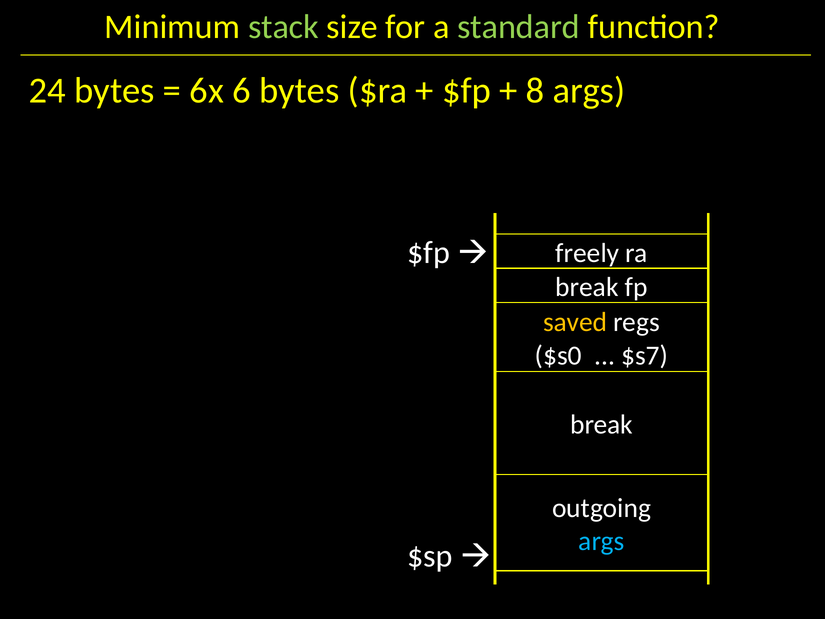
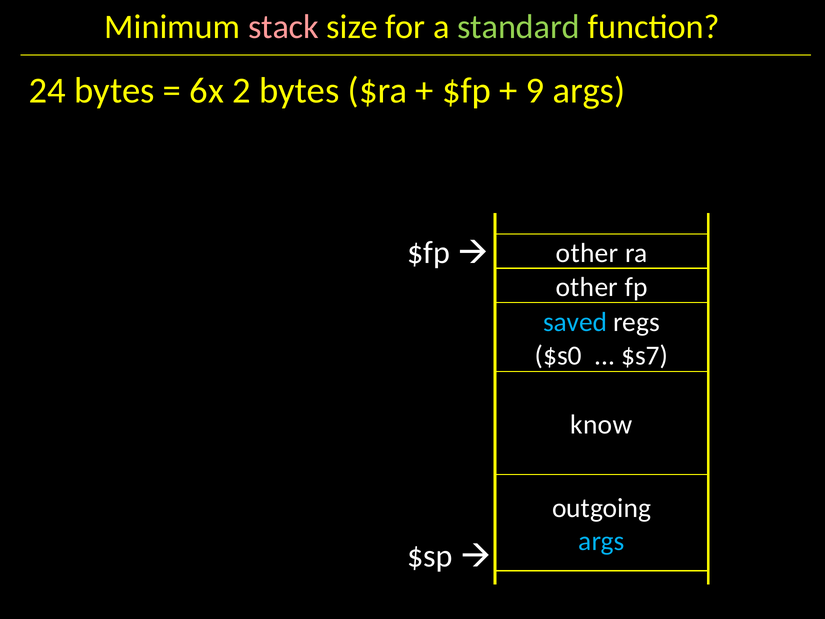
stack colour: light green -> pink
6: 6 -> 2
8: 8 -> 9
freely at (587, 253): freely -> other
break at (587, 287): break -> other
saved colour: yellow -> light blue
break at (602, 425): break -> know
